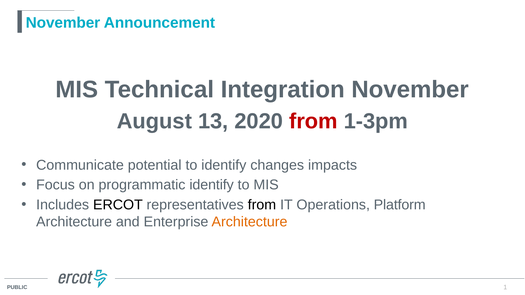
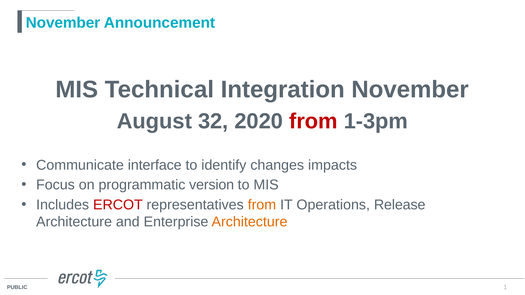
13: 13 -> 32
potential: potential -> interface
programmatic identify: identify -> version
ERCOT colour: black -> red
from at (262, 205) colour: black -> orange
Platform: Platform -> Release
